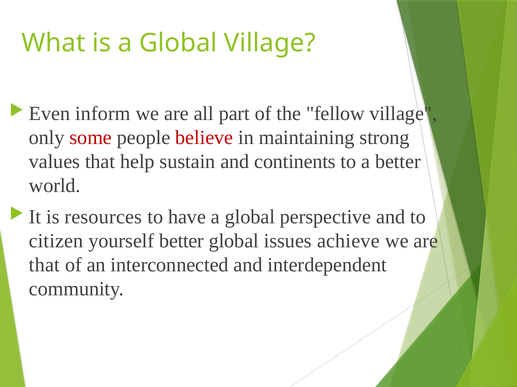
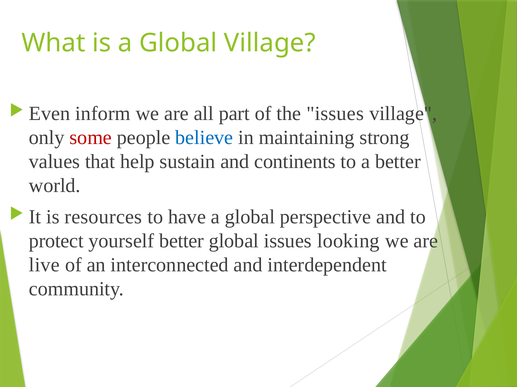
the fellow: fellow -> issues
believe colour: red -> blue
citizen: citizen -> protect
achieve: achieve -> looking
that at (44, 265): that -> live
